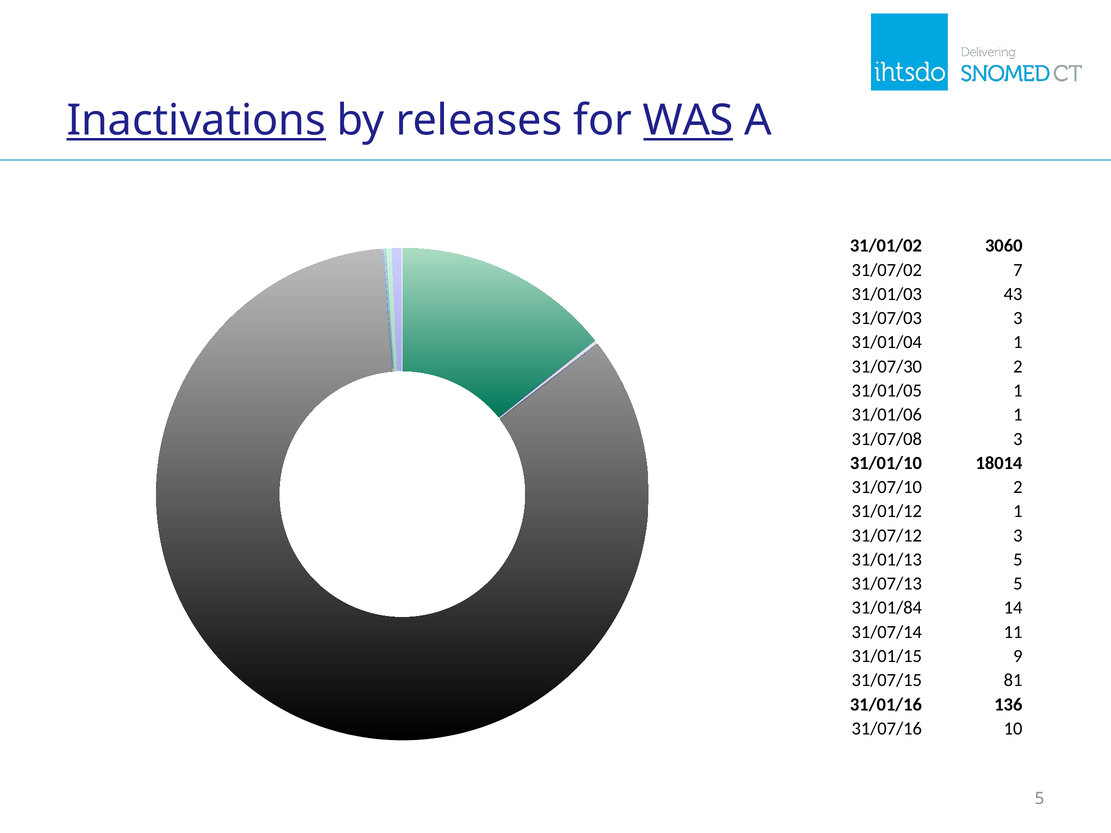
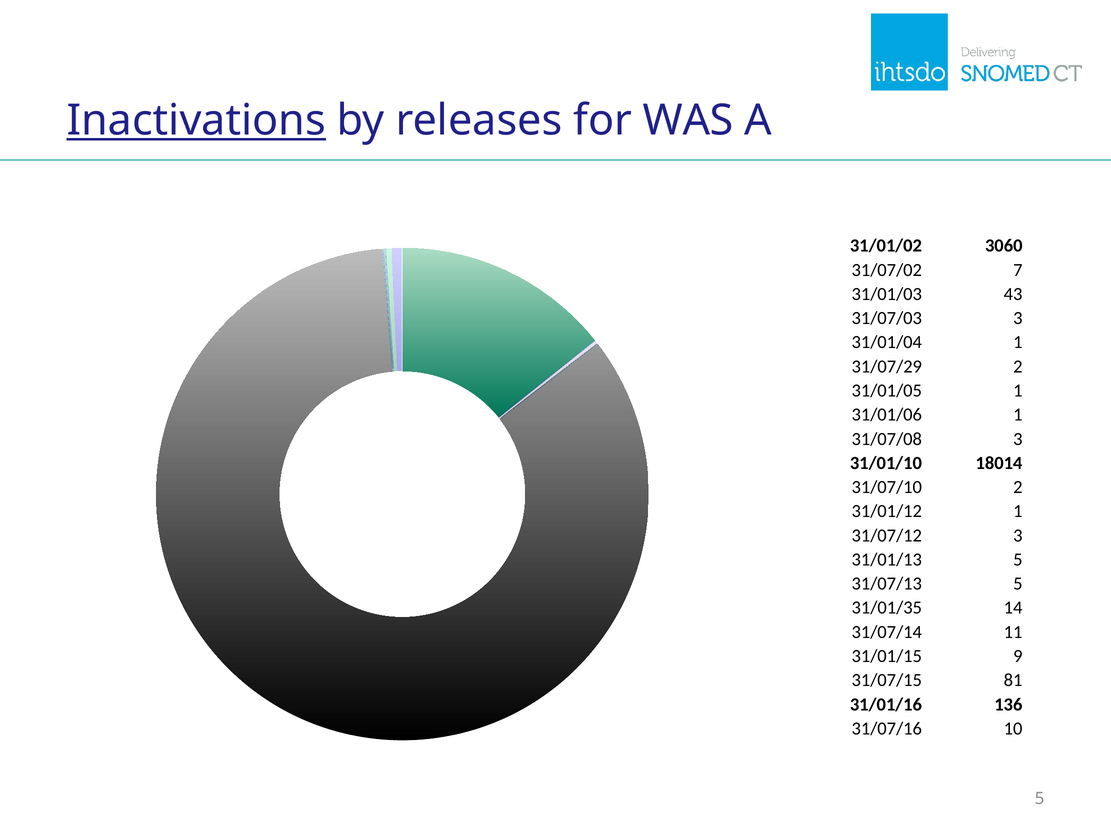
WAS underline: present -> none
31/07/30: 31/07/30 -> 31/07/29
31/01/84: 31/01/84 -> 31/01/35
